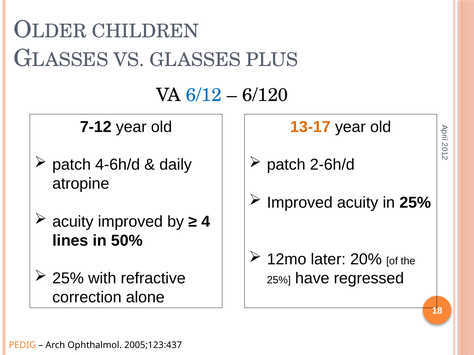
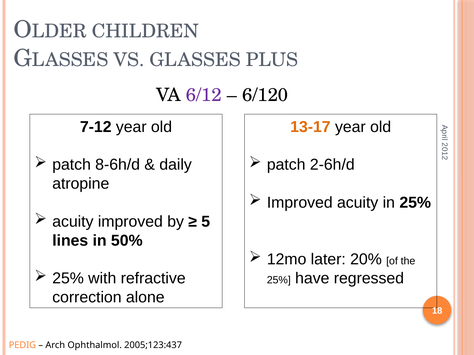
6/12 colour: blue -> purple
4-6h/d: 4-6h/d -> 8-6h/d
4: 4 -> 5
